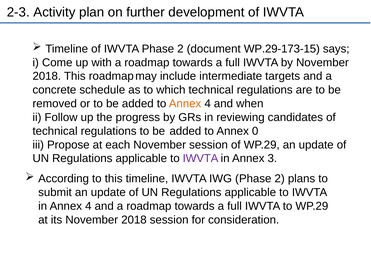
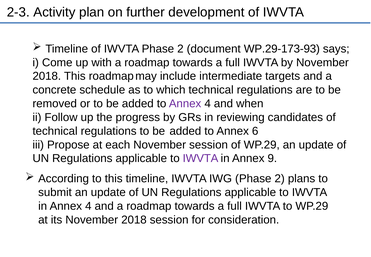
WP.29-173-15: WP.29-173-15 -> WP.29-173-93
Annex at (185, 104) colour: orange -> purple
0: 0 -> 6
3: 3 -> 9
